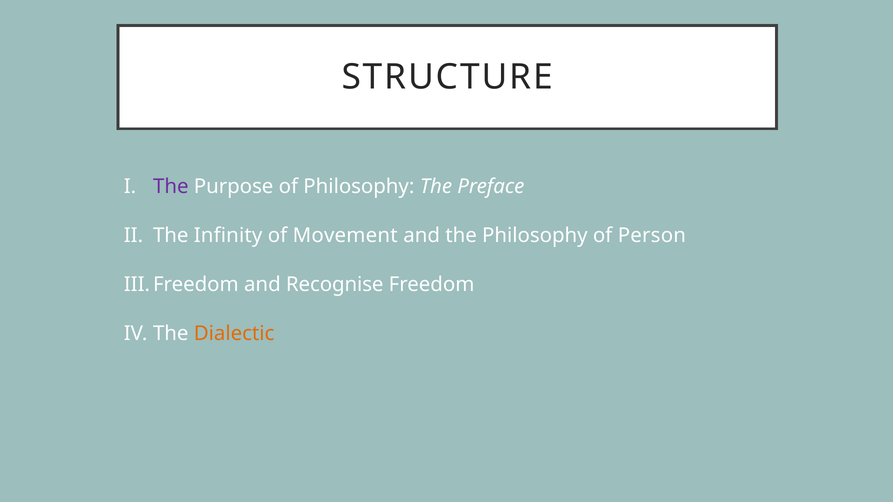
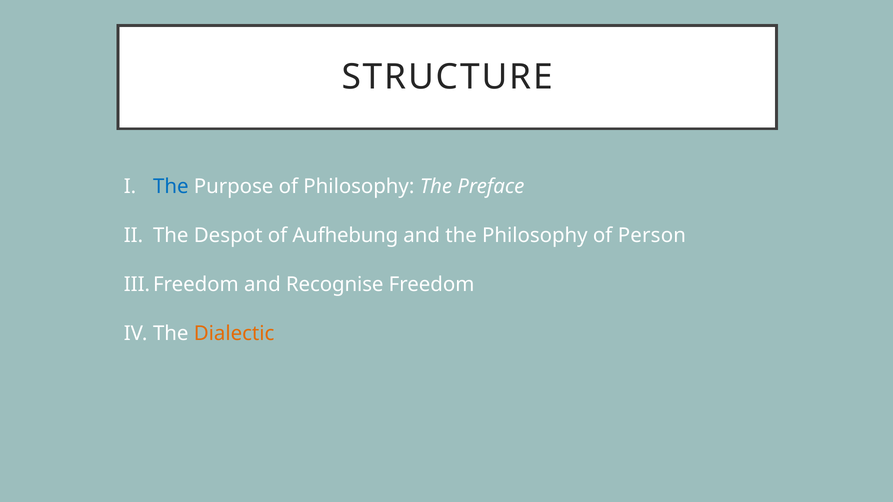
The at (171, 187) colour: purple -> blue
Infinity: Infinity -> Despot
Movement: Movement -> Aufhebung
